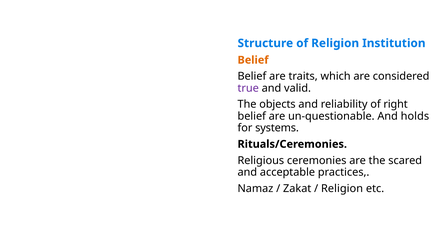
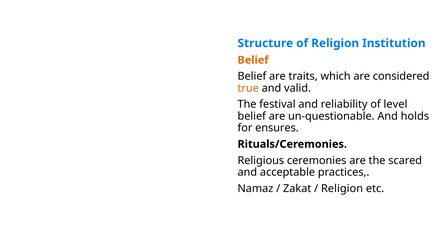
true colour: purple -> orange
objects: objects -> festival
right: right -> level
systems: systems -> ensures
